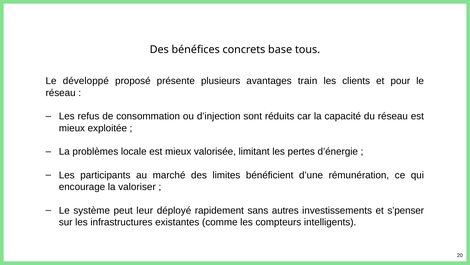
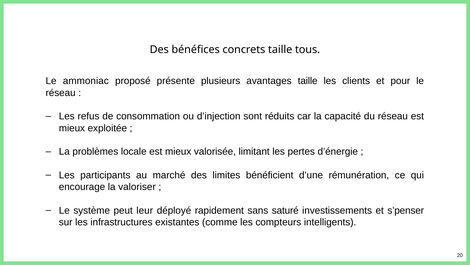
concrets base: base -> taille
développé: développé -> ammoniac
avantages train: train -> taille
autres: autres -> saturé
